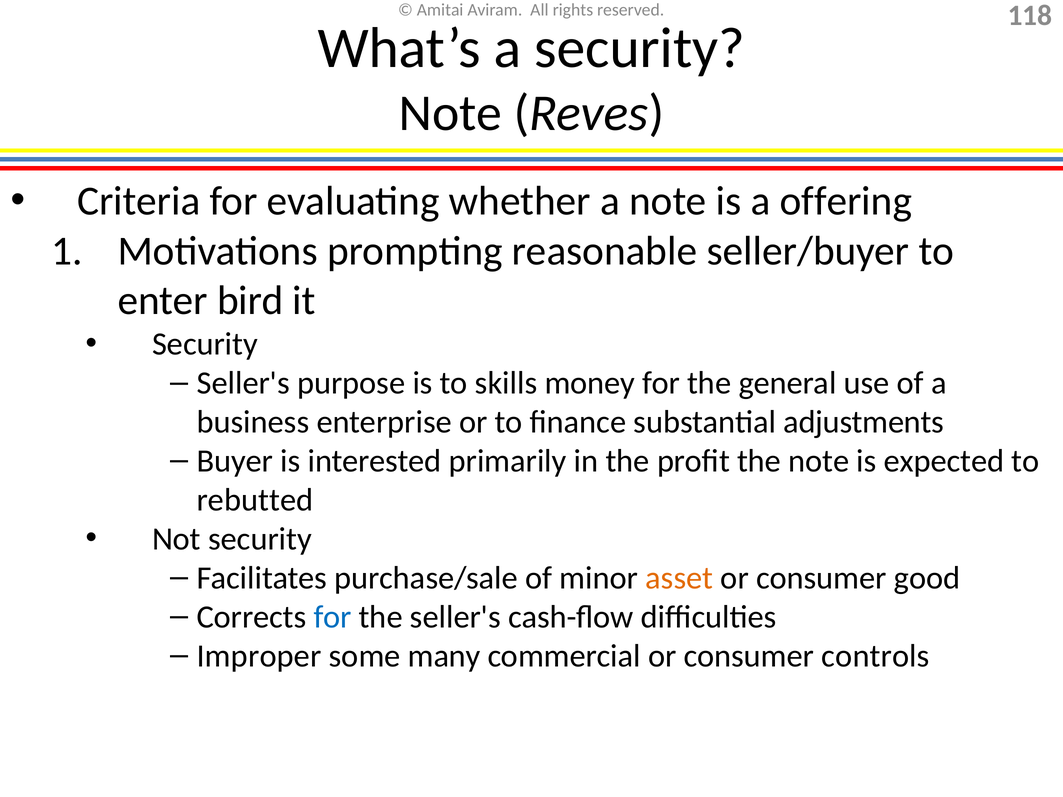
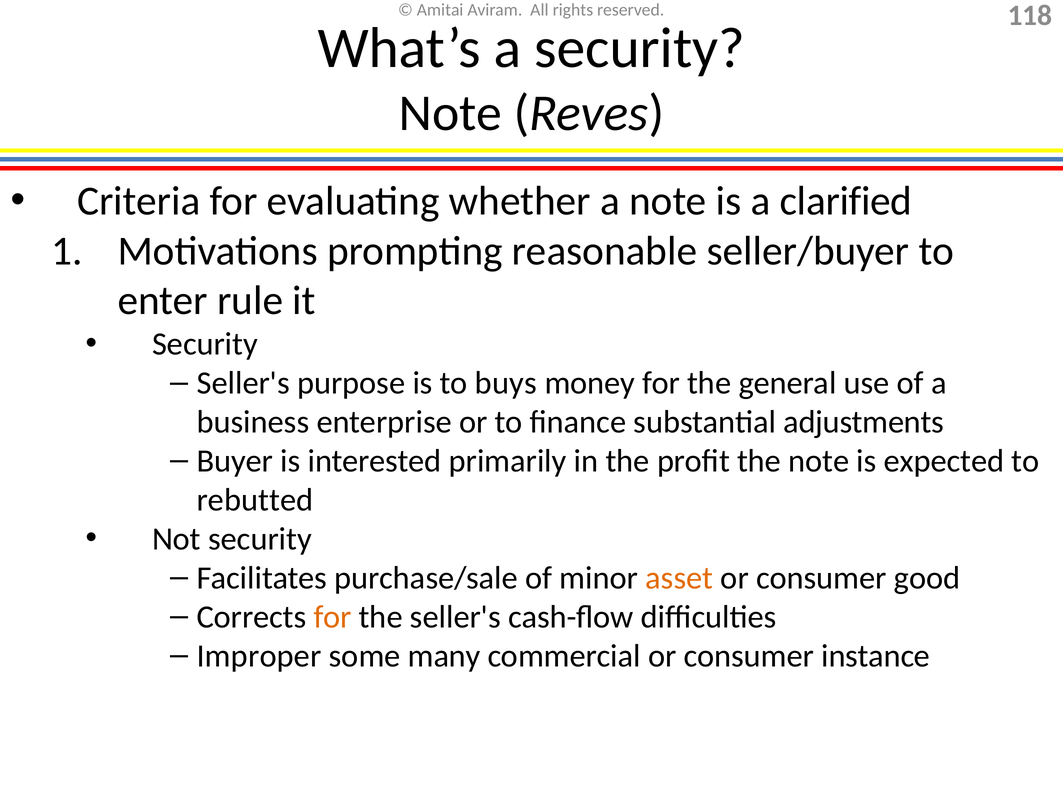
offering: offering -> clarified
bird: bird -> rule
skills: skills -> buys
for at (333, 617) colour: blue -> orange
controls: controls -> instance
